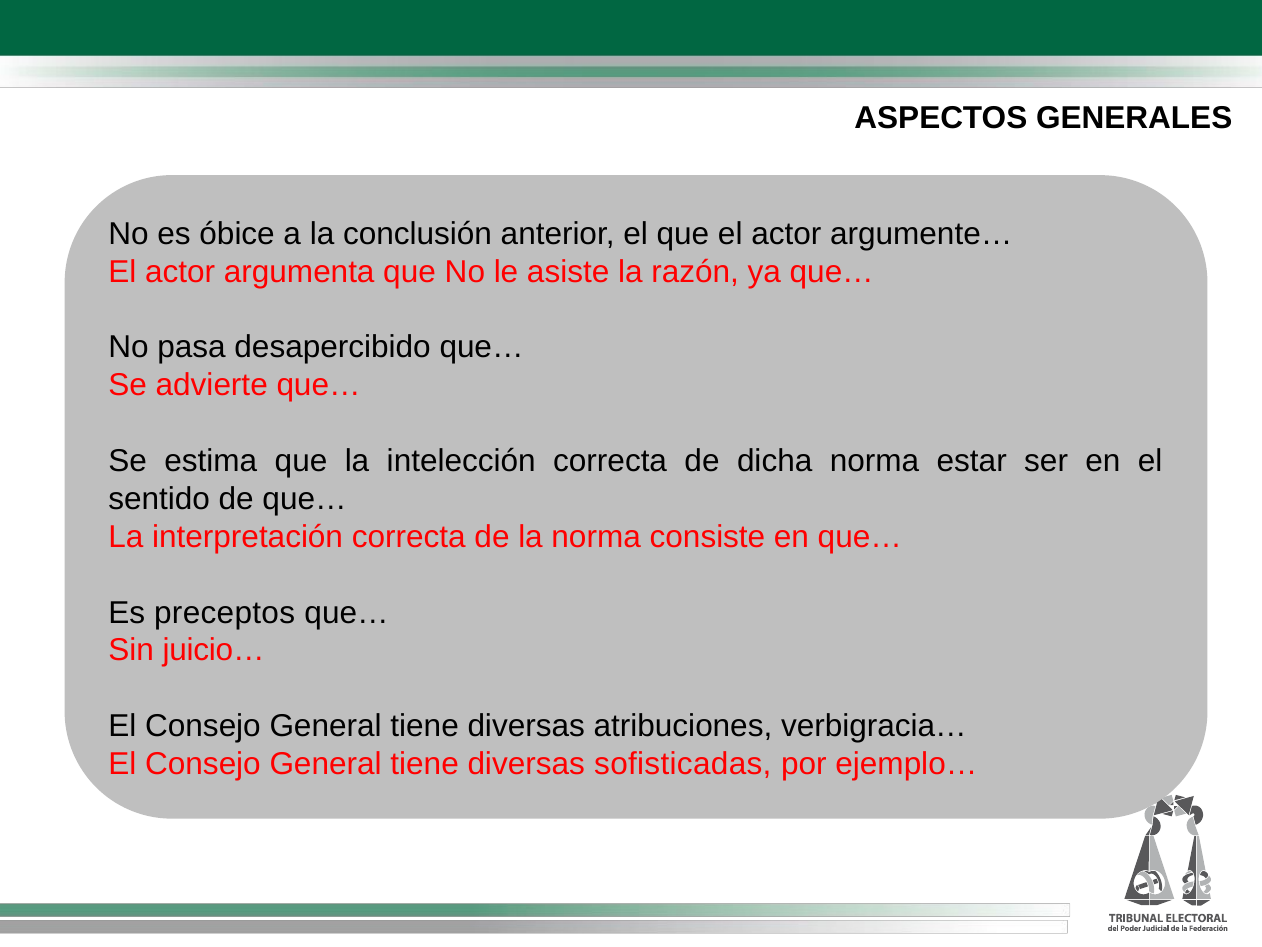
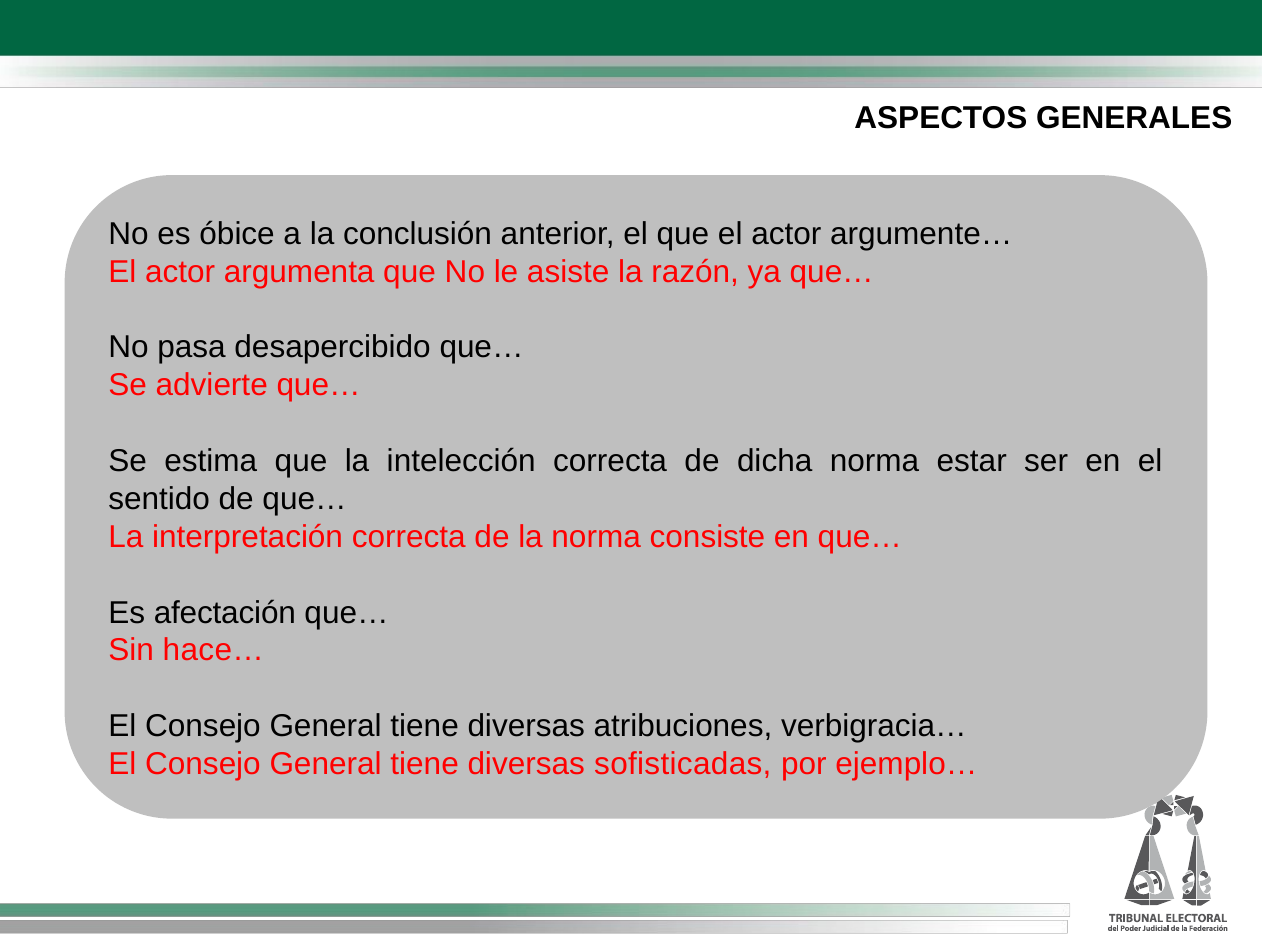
preceptos: preceptos -> afectación
juicio…: juicio… -> hace…
